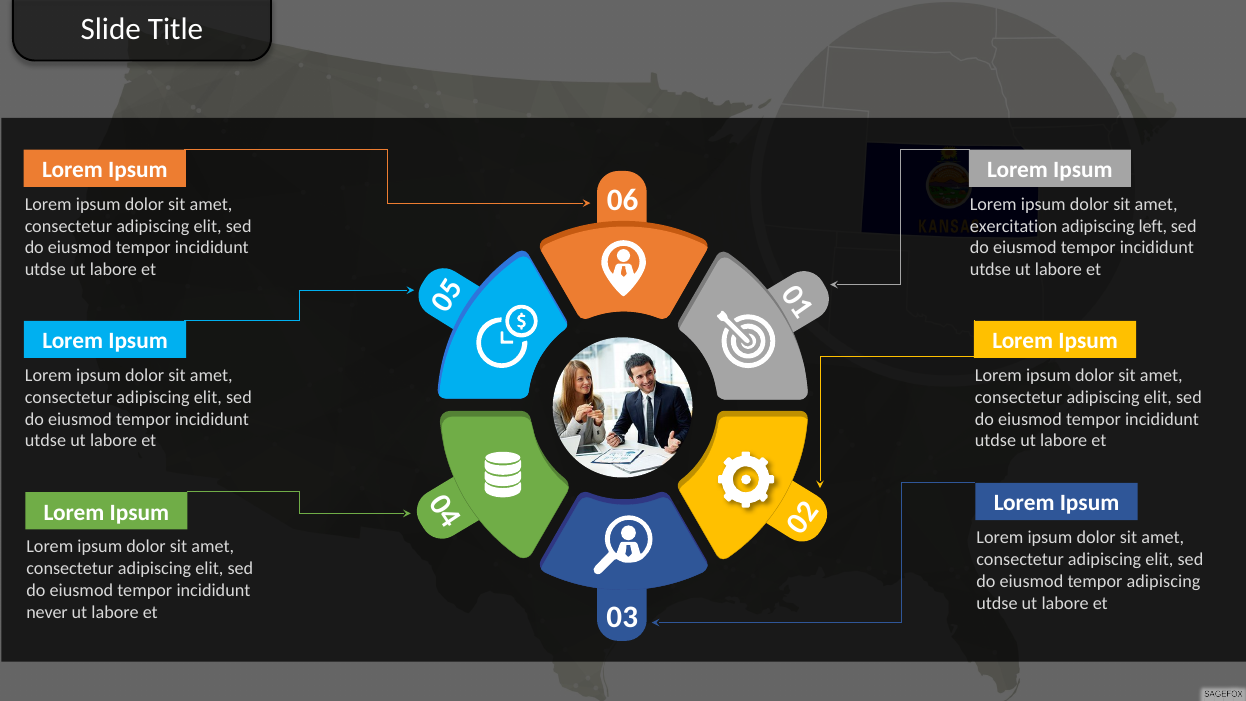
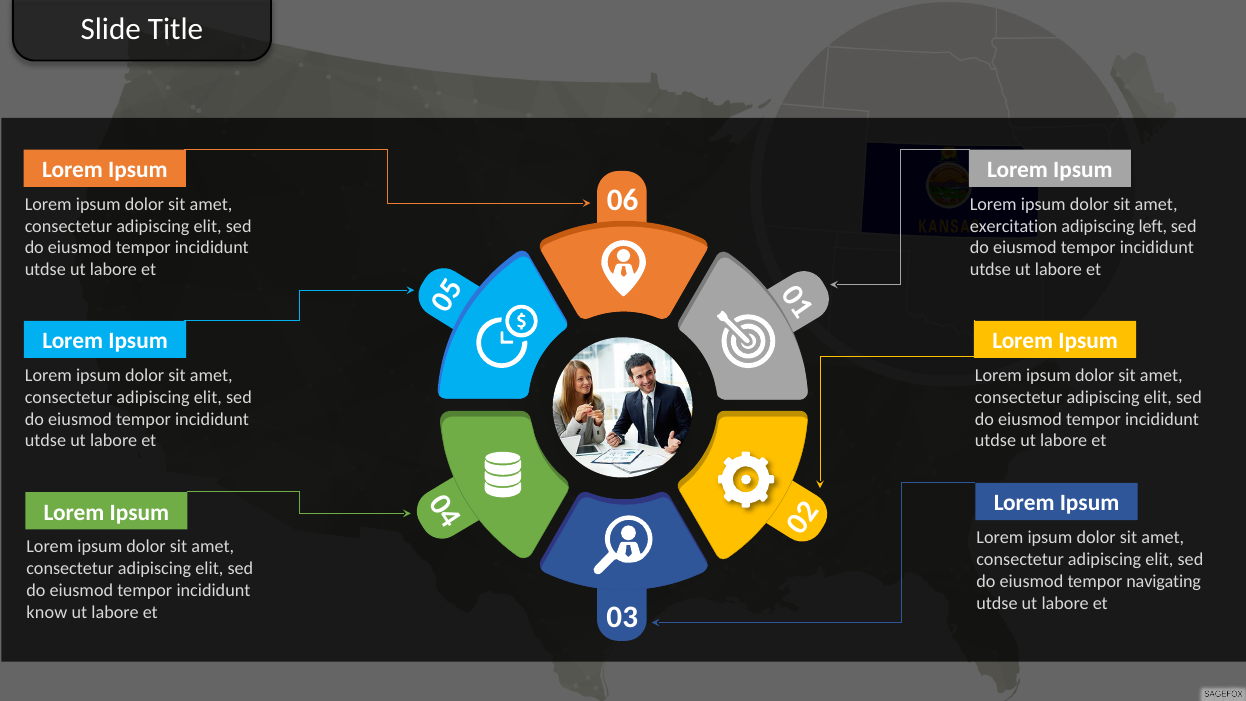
tempor adipiscing: adipiscing -> navigating
never: never -> know
